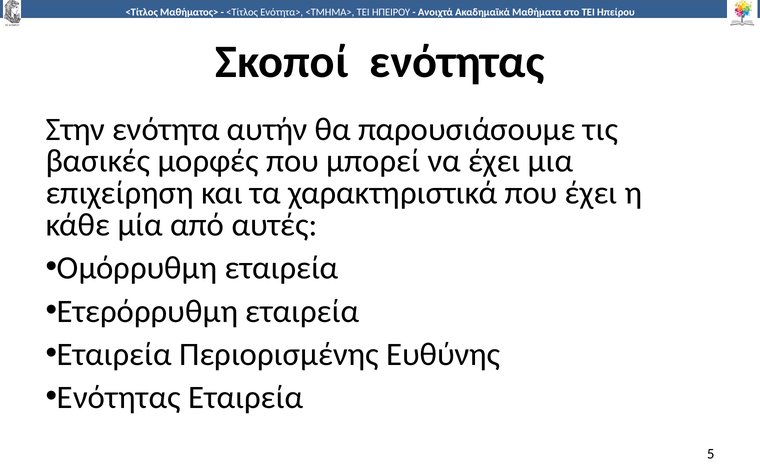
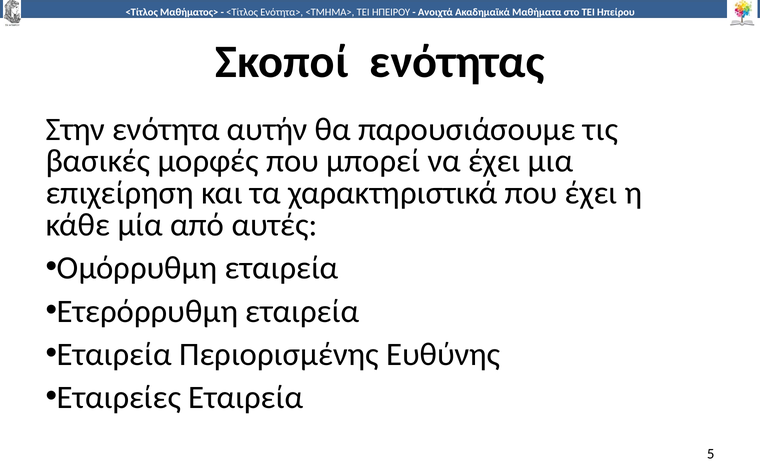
Ενότητας at (119, 398): Ενότητας -> Εταιρείες
